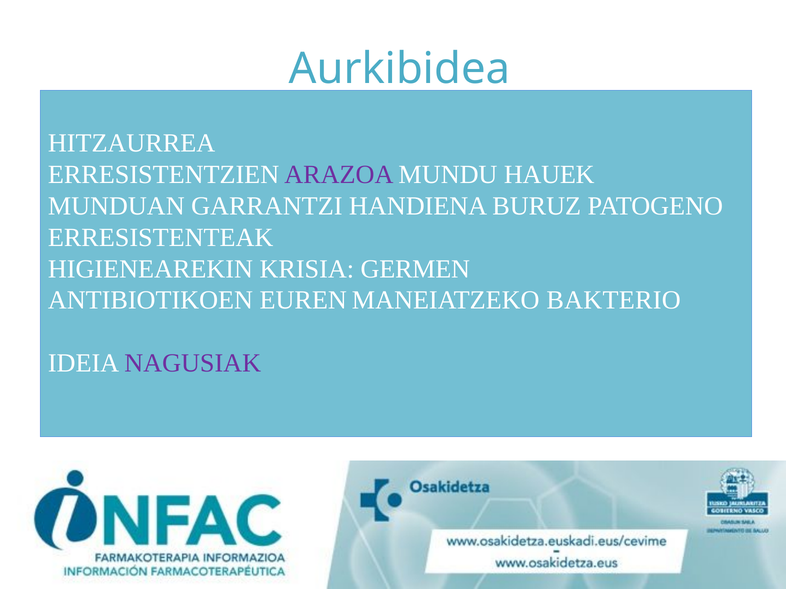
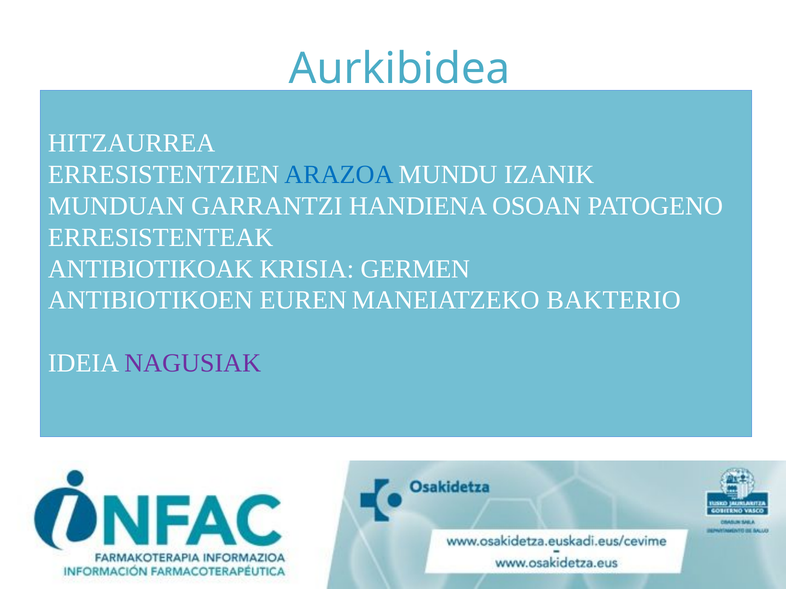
ARAZOA colour: purple -> blue
HAUEK: HAUEK -> IZANIK
BURUZ: BURUZ -> OSOAN
HIGIENEAREKIN: HIGIENEAREKIN -> ANTIBIOTIKOAK
